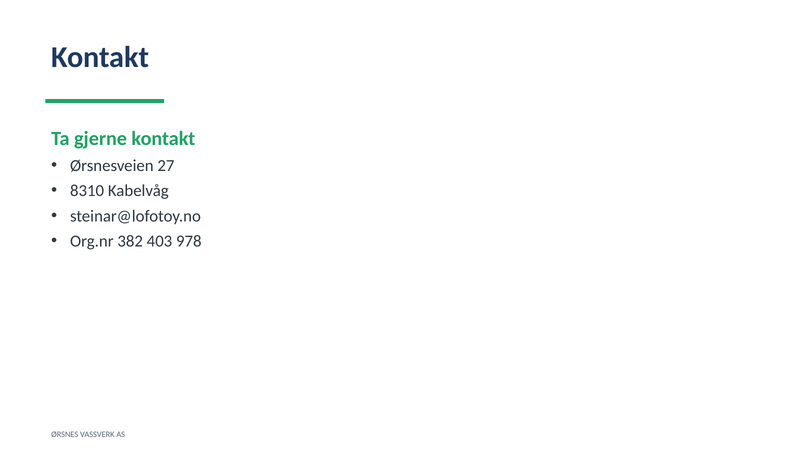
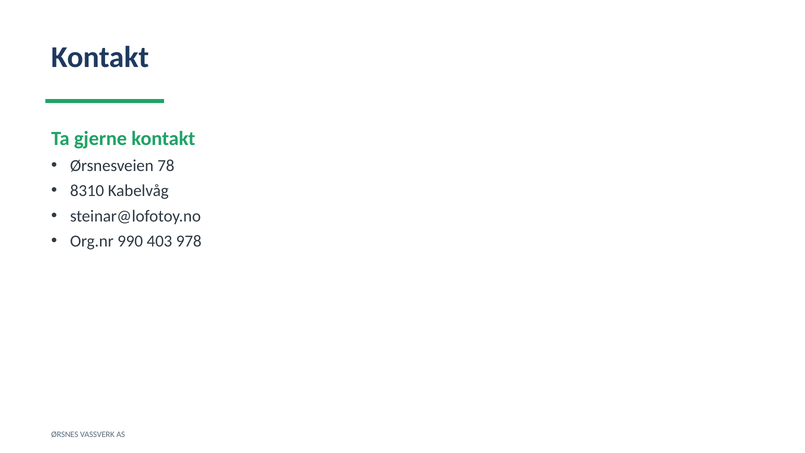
27: 27 -> 78
382: 382 -> 990
